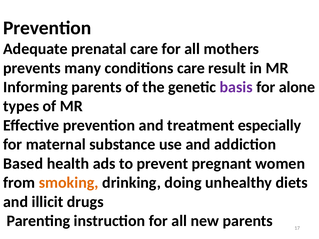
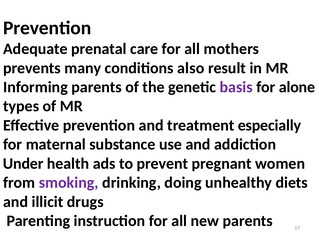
conditions care: care -> also
Based: Based -> Under
smoking colour: orange -> purple
